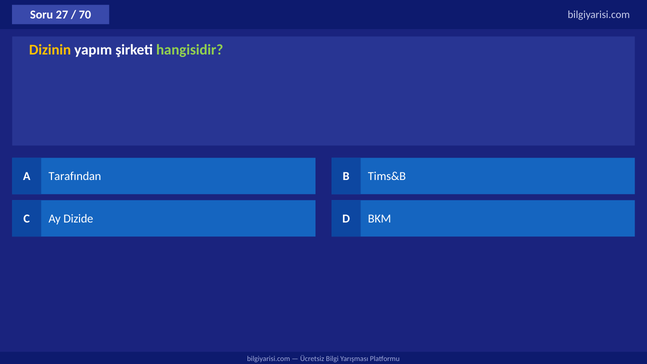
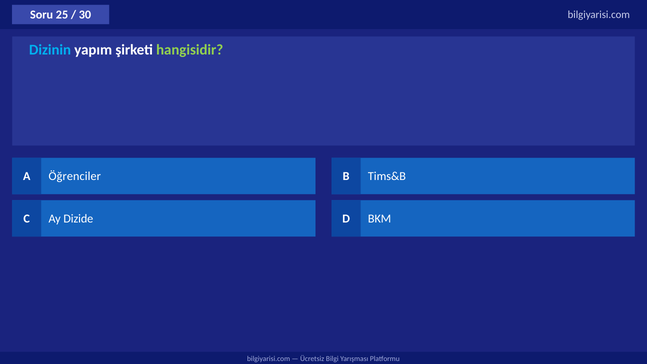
27: 27 -> 25
70: 70 -> 30
Dizinin colour: yellow -> light blue
Tarafından: Tarafından -> Öğrenciler
